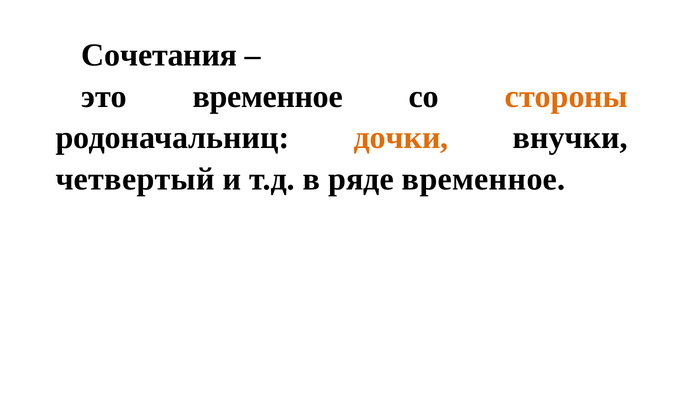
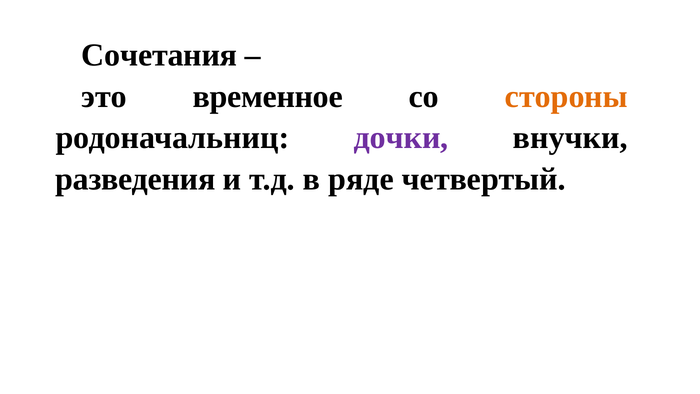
дочки colour: orange -> purple
четвертый: четвертый -> разведения
ряде временное: временное -> четвертый
